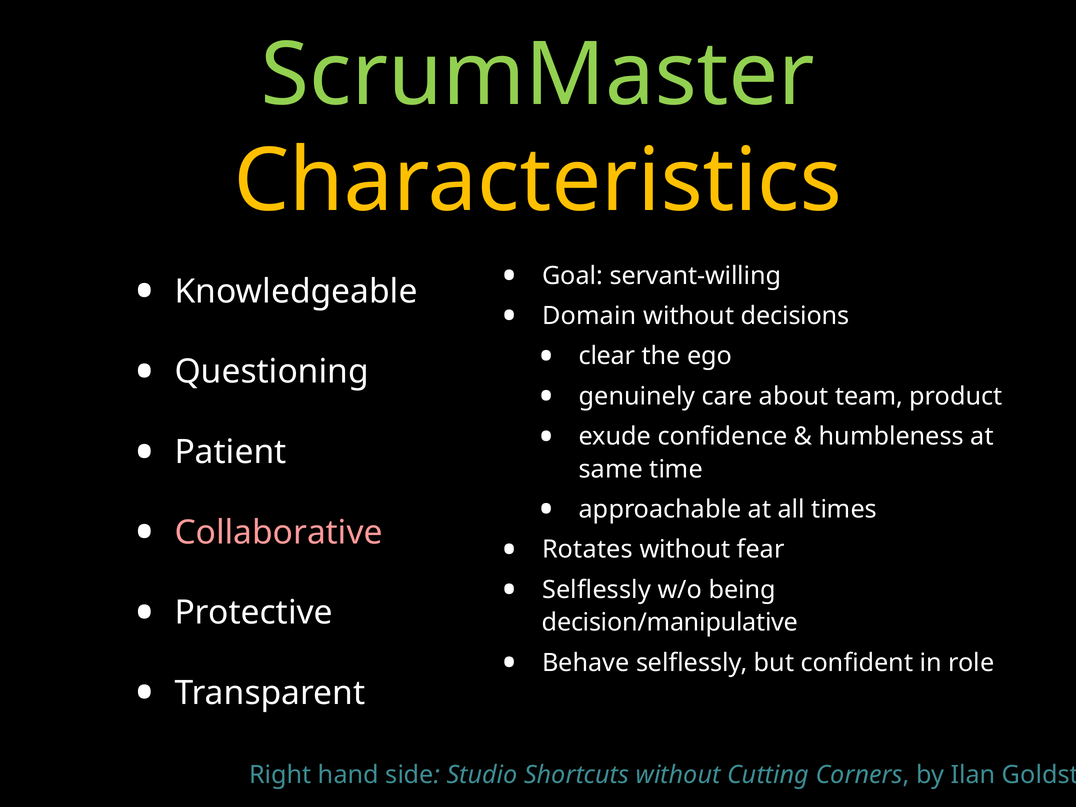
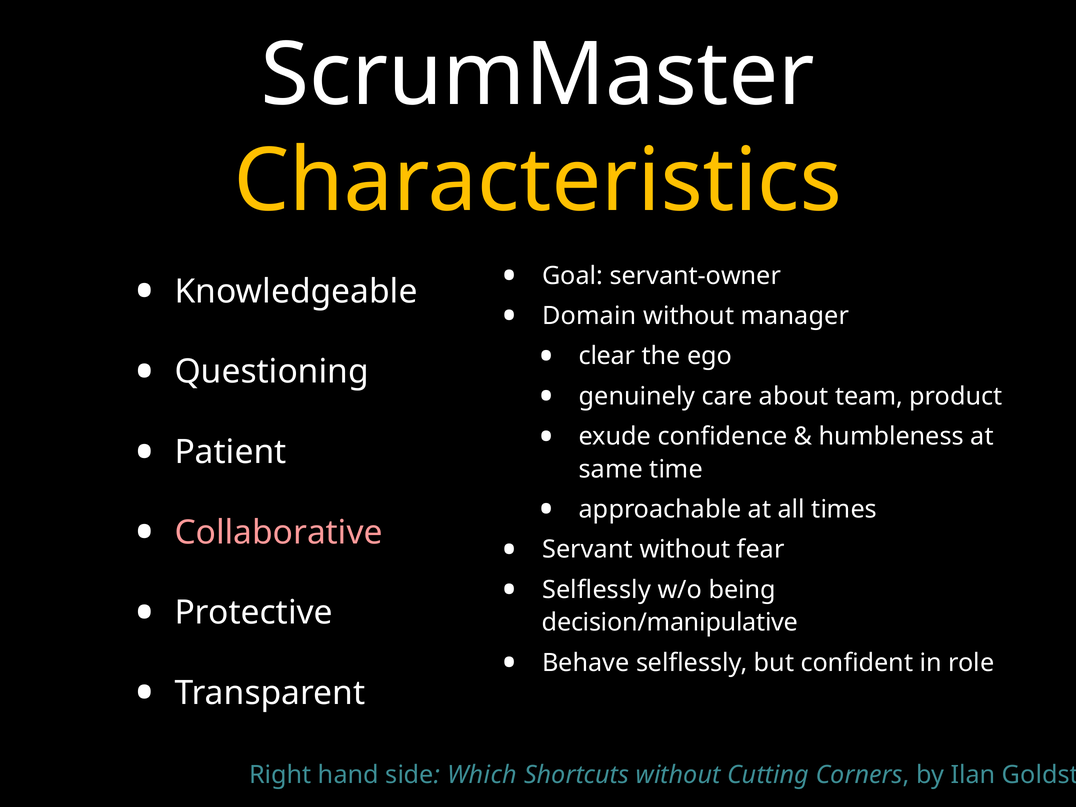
ScrumMaster colour: light green -> white
servant-willing: servant-willing -> servant-owner
decisions: decisions -> manager
Rotates: Rotates -> Servant
Studio: Studio -> Which
